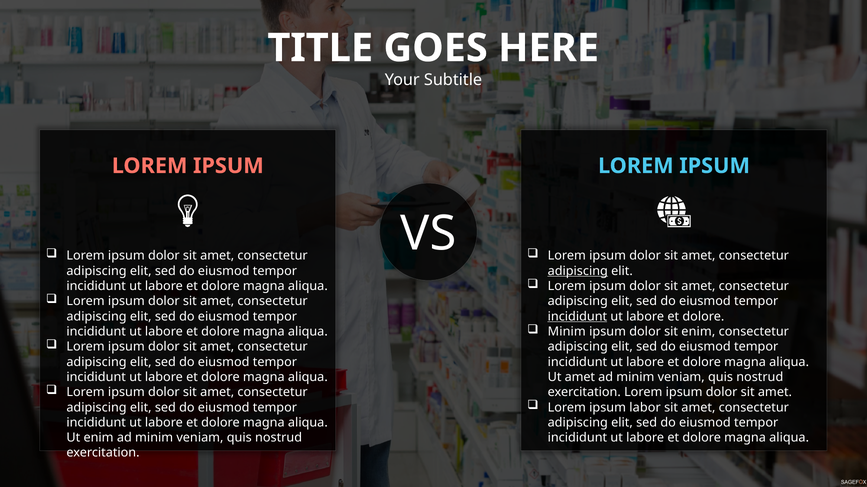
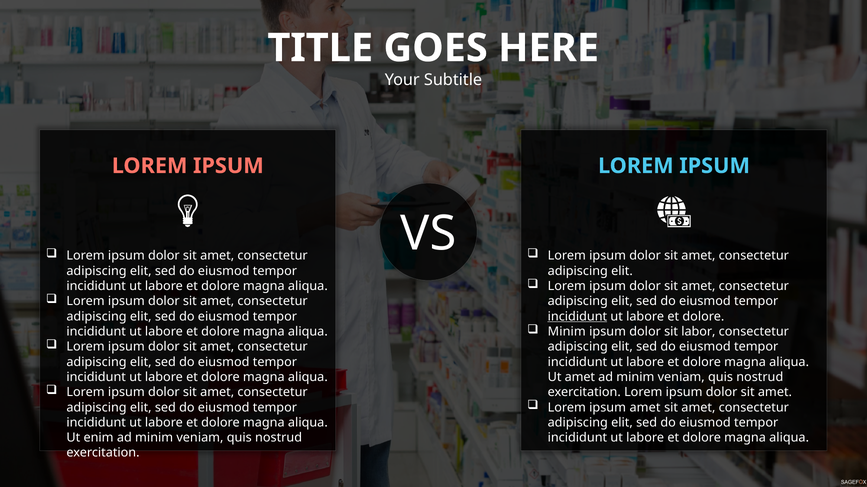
adipiscing at (578, 271) underline: present -> none
sit enim: enim -> labor
ipsum labor: labor -> amet
